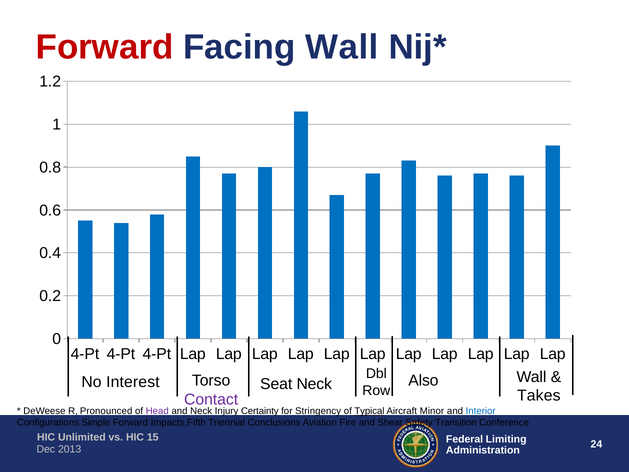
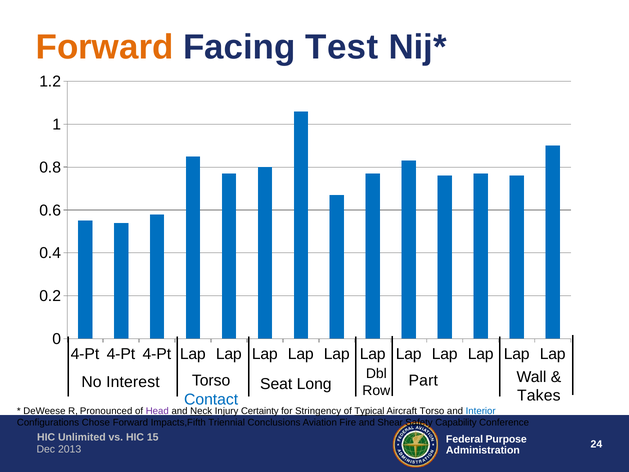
Forward at (105, 47) colour: red -> orange
Facing Wall: Wall -> Test
Also: Also -> Part
Seat Neck: Neck -> Long
Contact colour: purple -> blue
Neck at (201, 411) underline: none -> present
Aircraft Minor: Minor -> Torso
Simple: Simple -> Chose
Transition: Transition -> Capability
Limiting: Limiting -> Purpose
